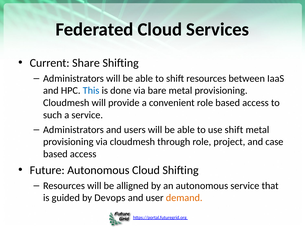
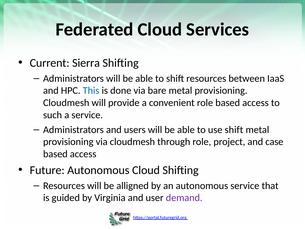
Share: Share -> Sierra
Devops: Devops -> Virginia
demand colour: orange -> purple
